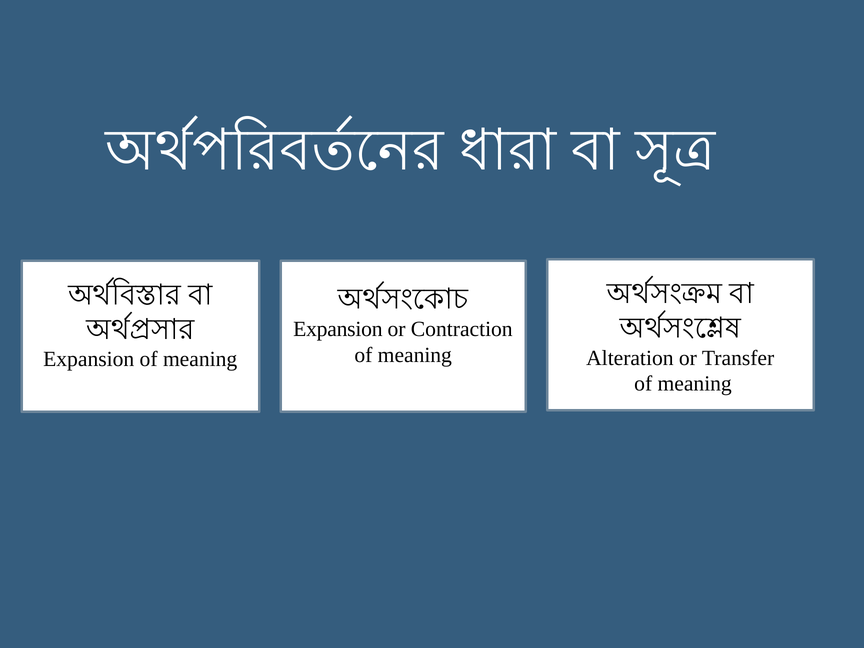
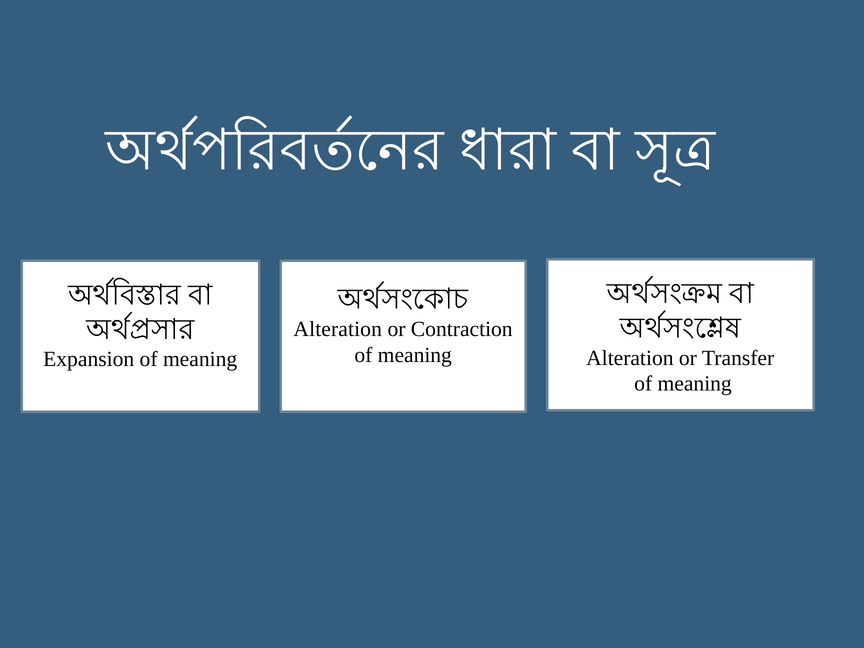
Expansion at (338, 329): Expansion -> Alteration
